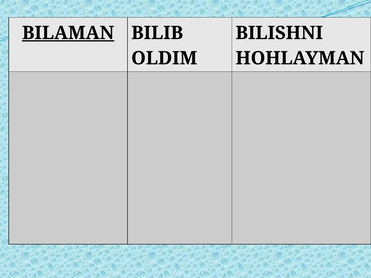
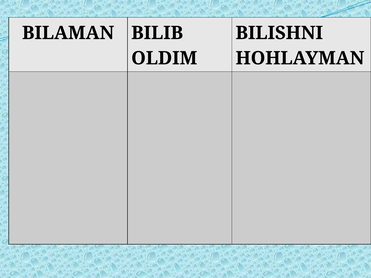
BILAMAN underline: present -> none
